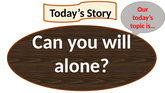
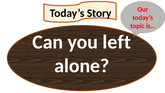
will: will -> left
